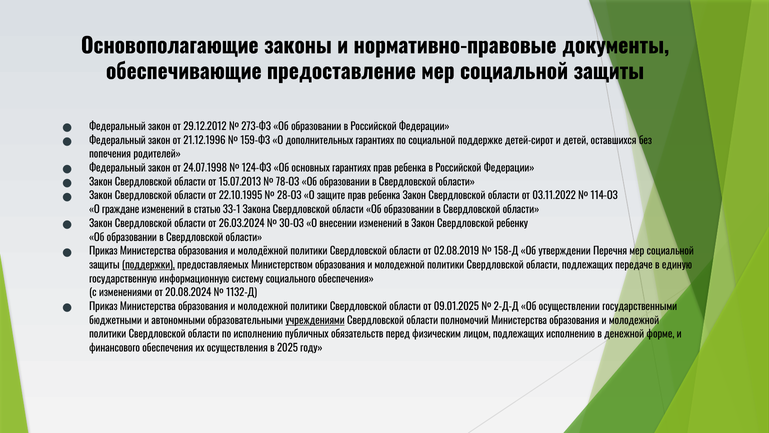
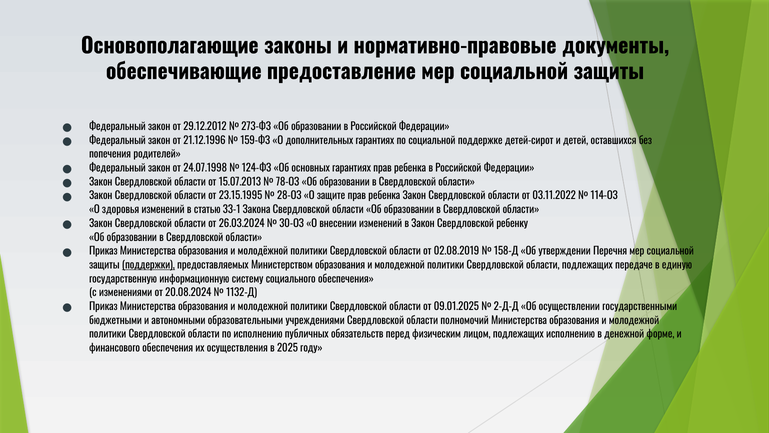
22.10.1995: 22.10.1995 -> 23.15.1995
граждане: граждане -> здоровья
учреждениями underline: present -> none
